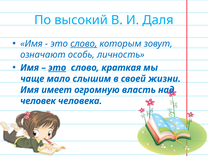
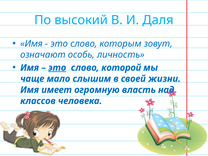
слово at (84, 44) underline: present -> none
краткая: краткая -> которой
человек: человек -> классов
